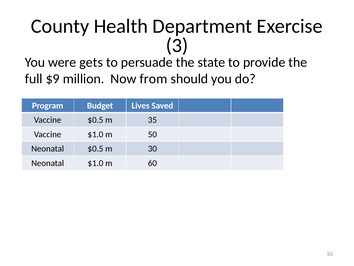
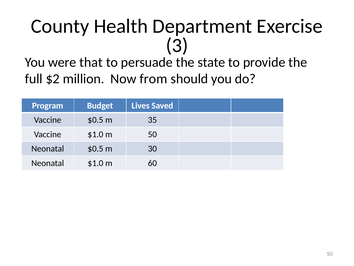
gets: gets -> that
$9: $9 -> $2
